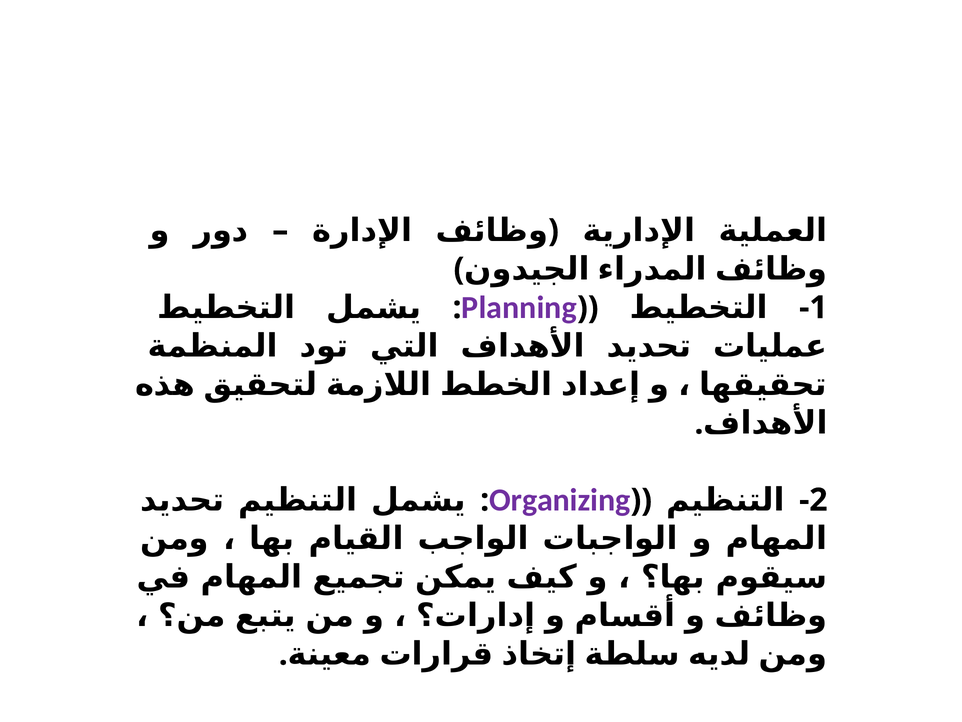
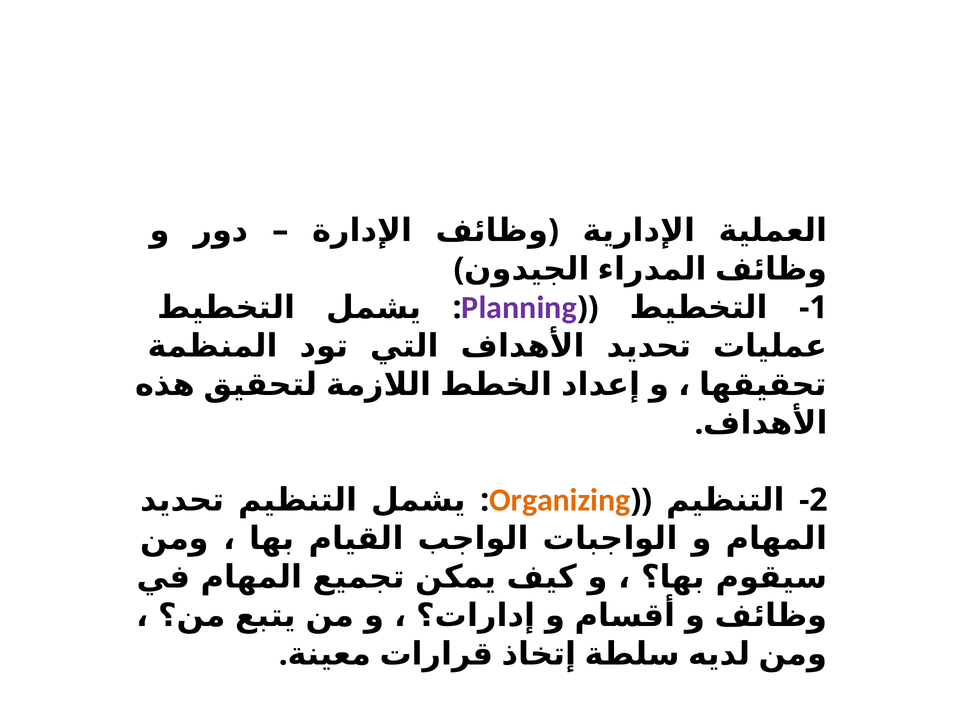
Organizing colour: purple -> orange
